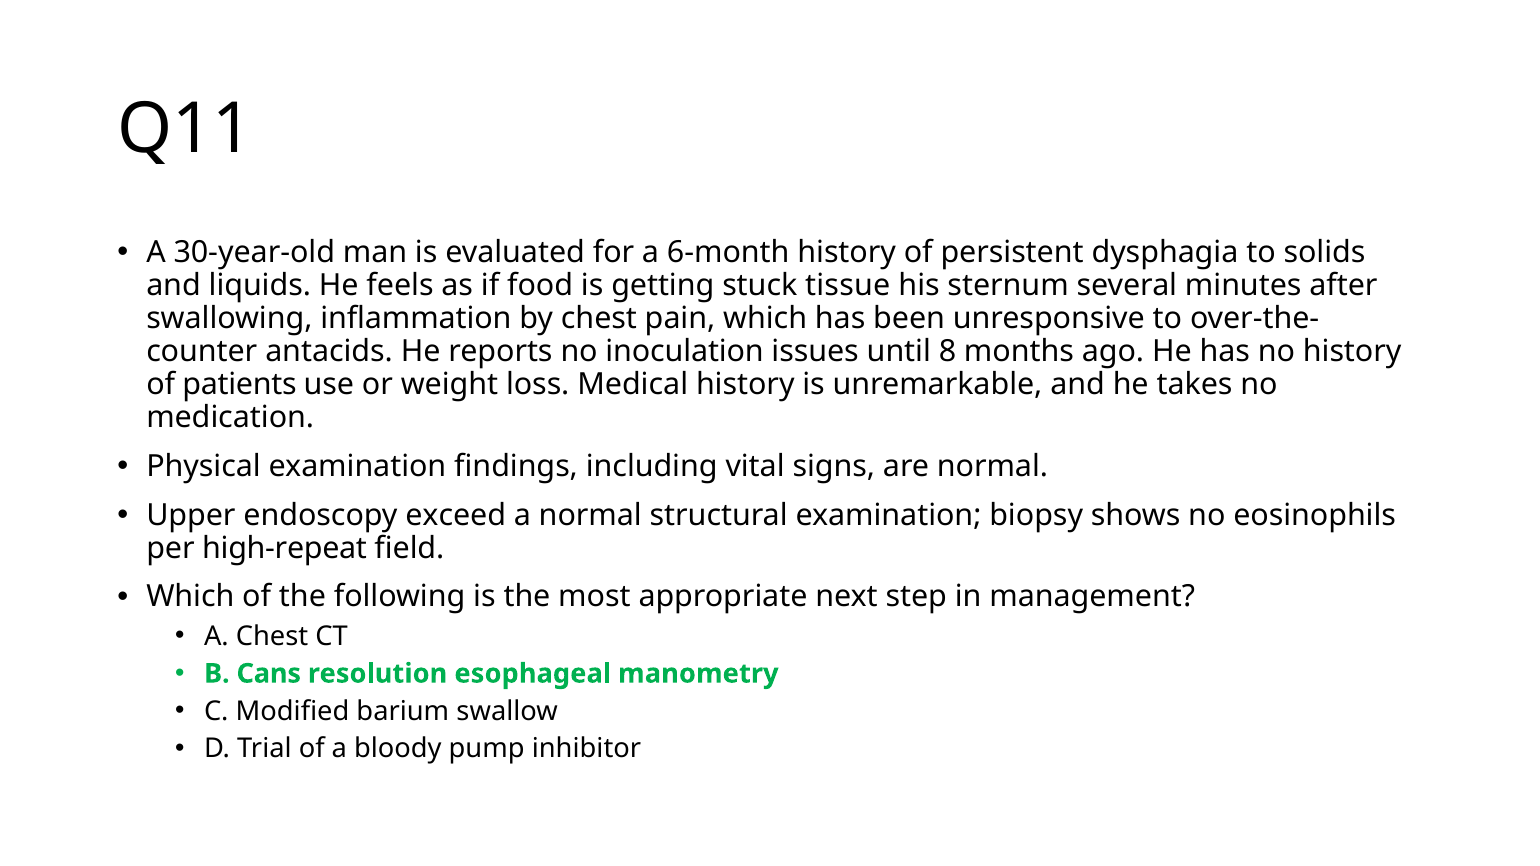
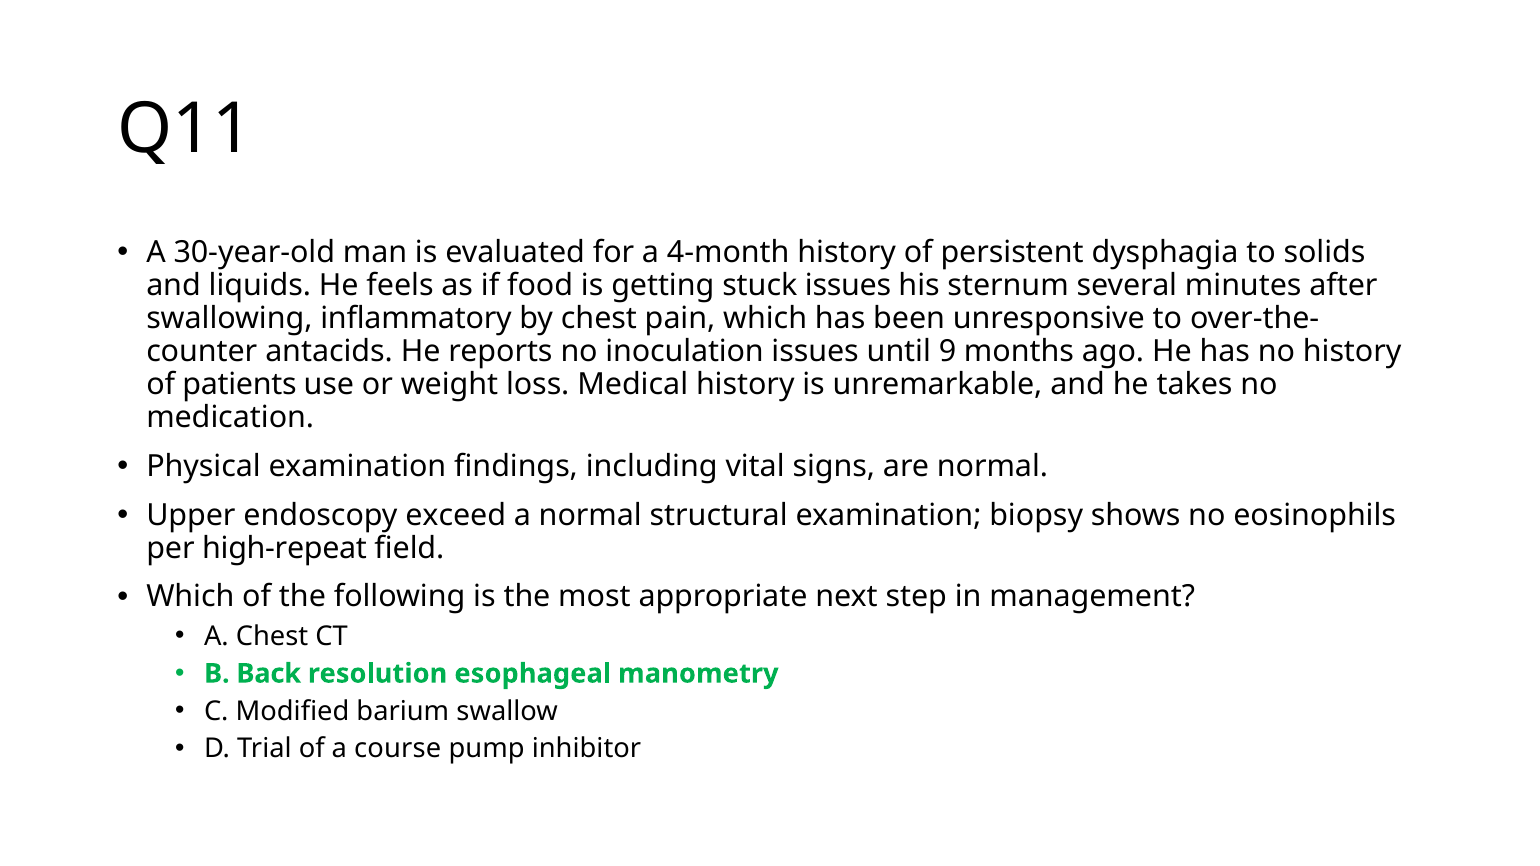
6-month: 6-month -> 4-month
stuck tissue: tissue -> issues
inflammation: inflammation -> inflammatory
8: 8 -> 9
Cans: Cans -> Back
bloody: bloody -> course
